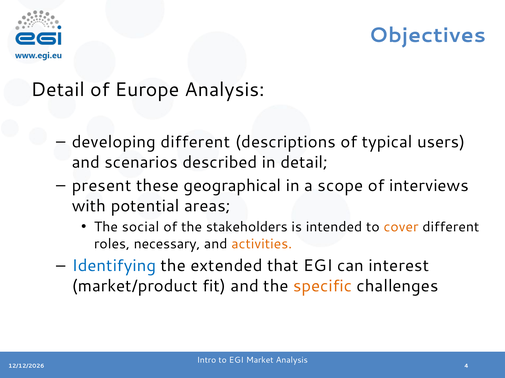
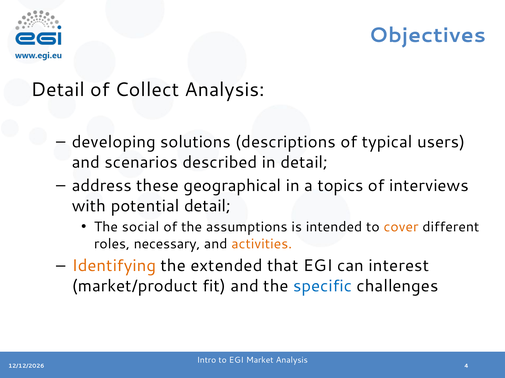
Europe: Europe -> Collect
developing different: different -> solutions
present: present -> address
scope: scope -> topics
potential areas: areas -> detail
stakeholders: stakeholders -> assumptions
Identifying colour: blue -> orange
specific colour: orange -> blue
